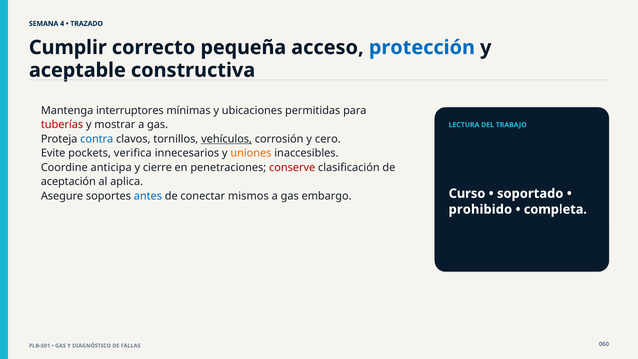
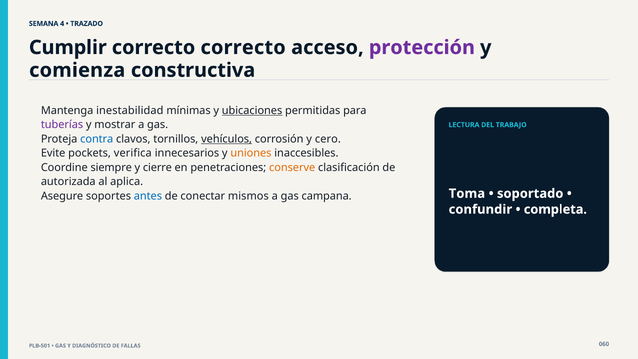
correcto pequeña: pequeña -> correcto
protección colour: blue -> purple
aceptable: aceptable -> comienza
interruptores: interruptores -> inestabilidad
ubicaciones underline: none -> present
tuberías colour: red -> purple
anticipa: anticipa -> siempre
conserve colour: red -> orange
aceptación: aceptación -> autorizada
Curso: Curso -> Toma
embargo: embargo -> campana
prohibido: prohibido -> confundir
